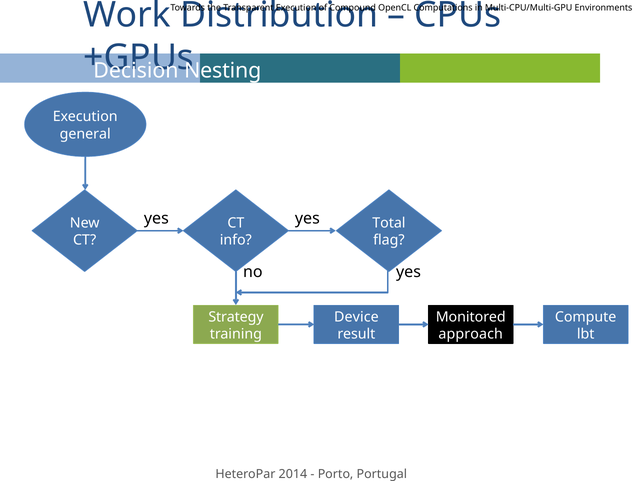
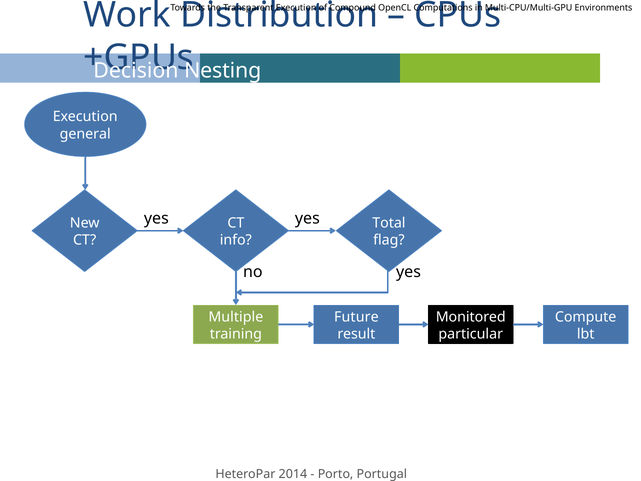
Strategy: Strategy -> Multiple
Device: Device -> Future
approach: approach -> particular
